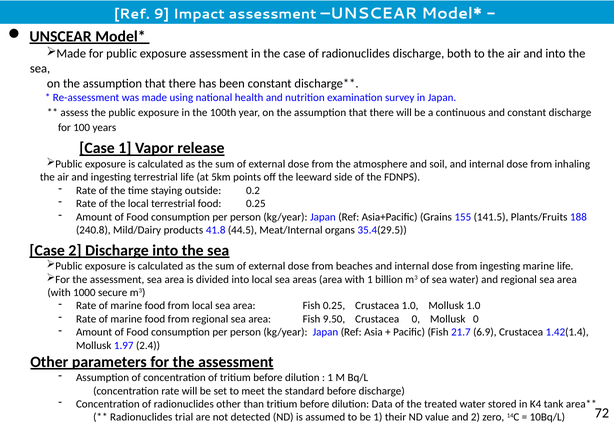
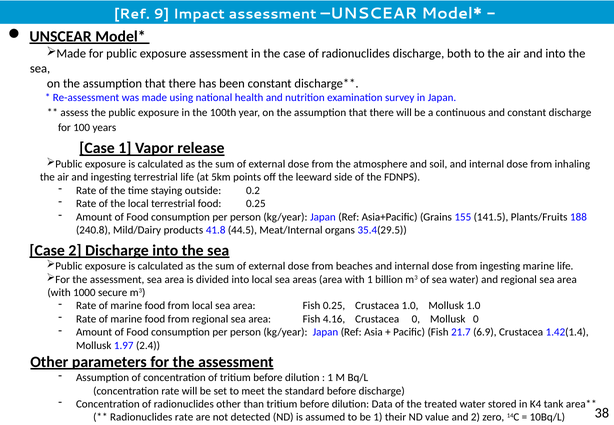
9.50: 9.50 -> 4.16
Radionuclides trial: trial -> rate
72: 72 -> 38
